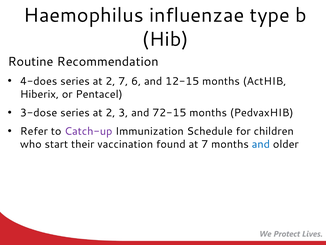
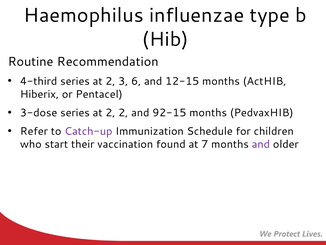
4-does: 4-does -> 4-third
2 7: 7 -> 3
2 3: 3 -> 2
72-15: 72-15 -> 92-15
and at (261, 144) colour: blue -> purple
